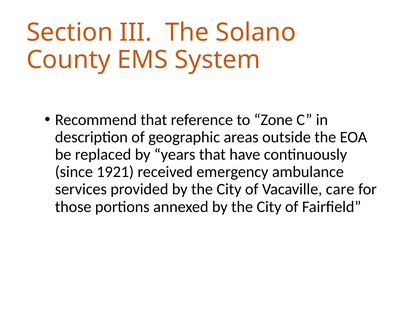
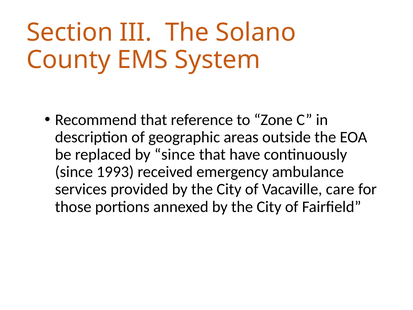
by years: years -> since
1921: 1921 -> 1993
